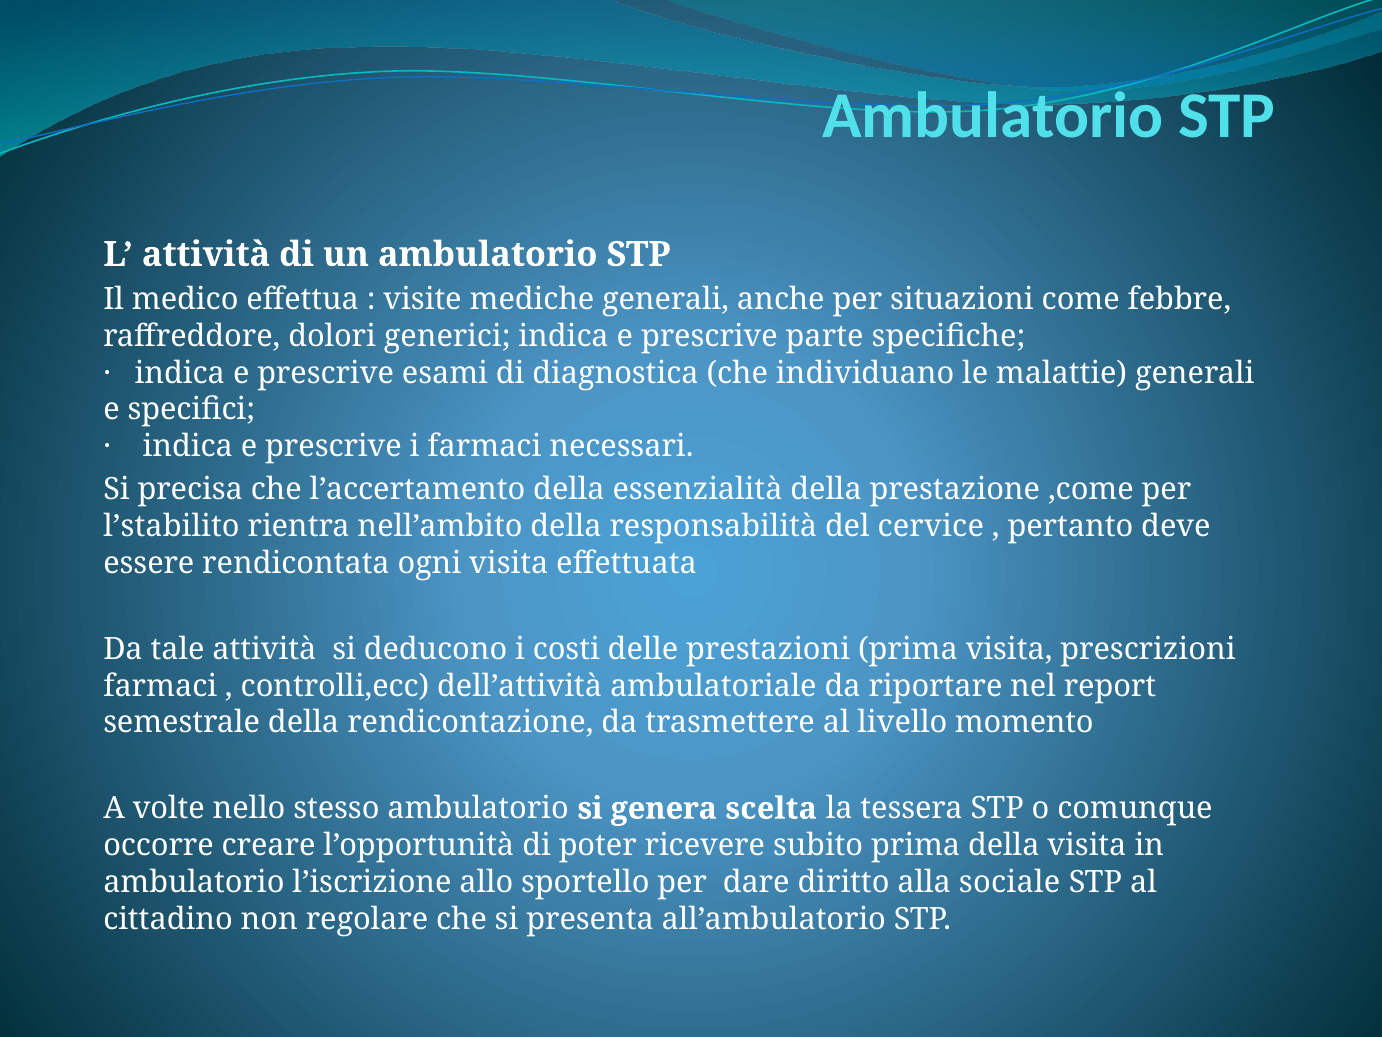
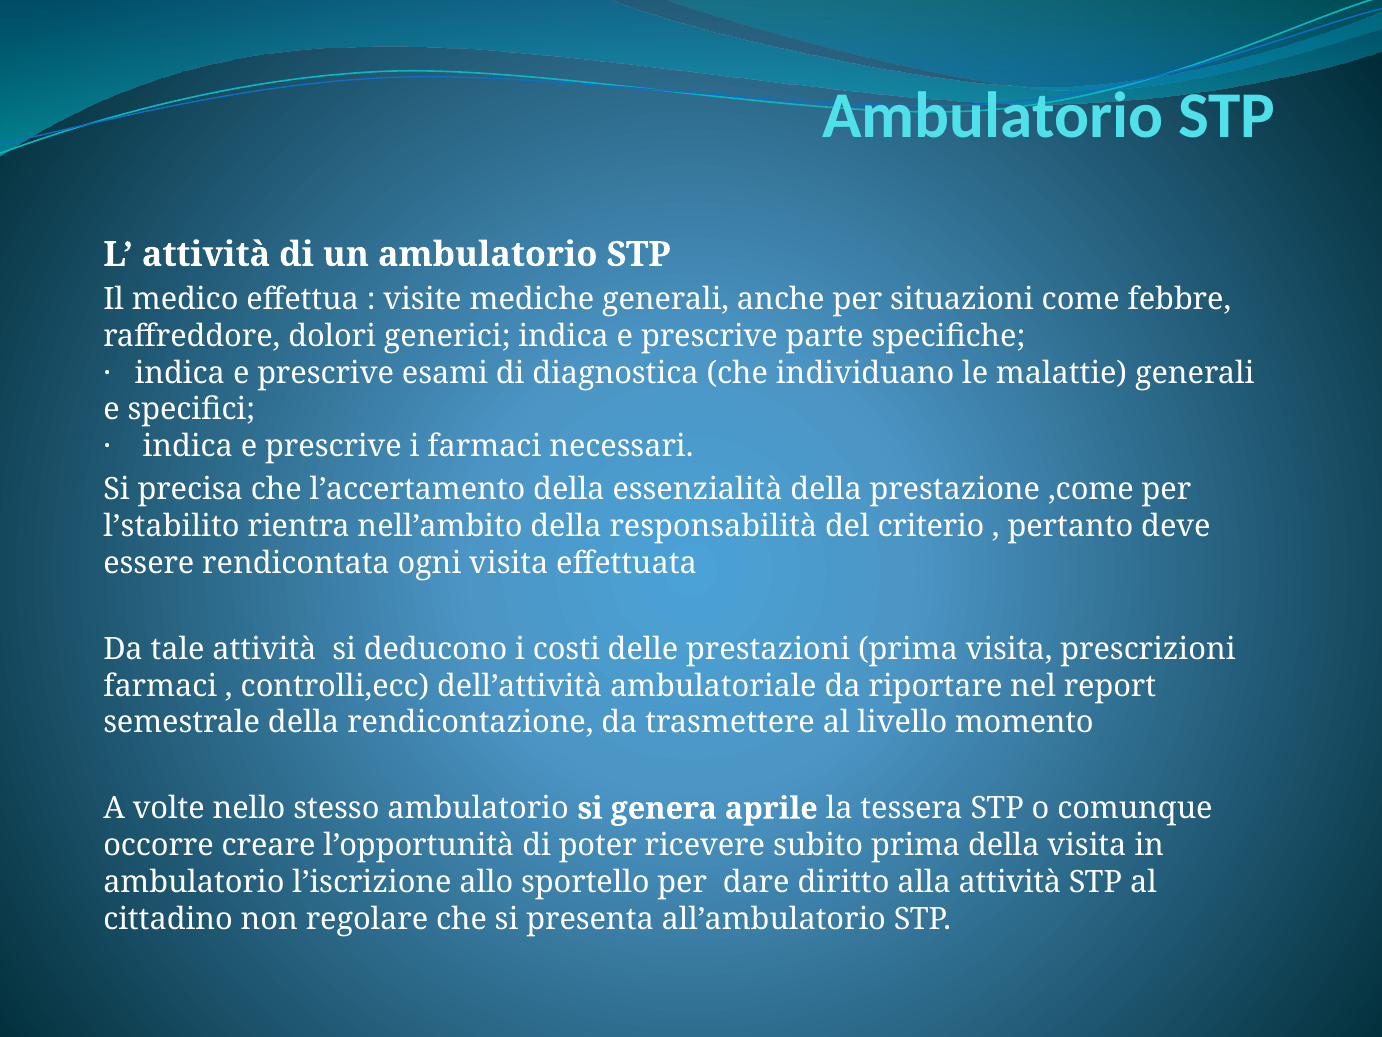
cervice: cervice -> criterio
scelta: scelta -> aprile
alla sociale: sociale -> attività
